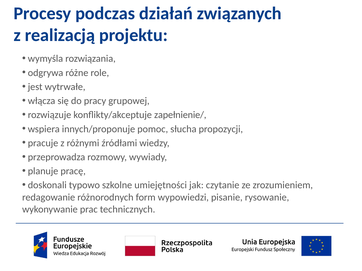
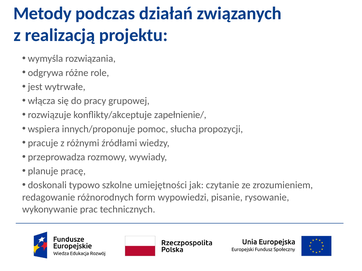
Procesy: Procesy -> Metody
